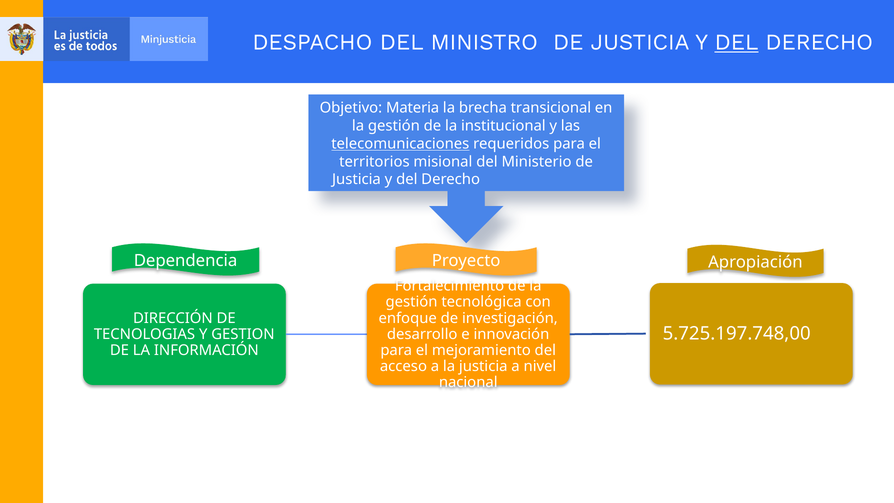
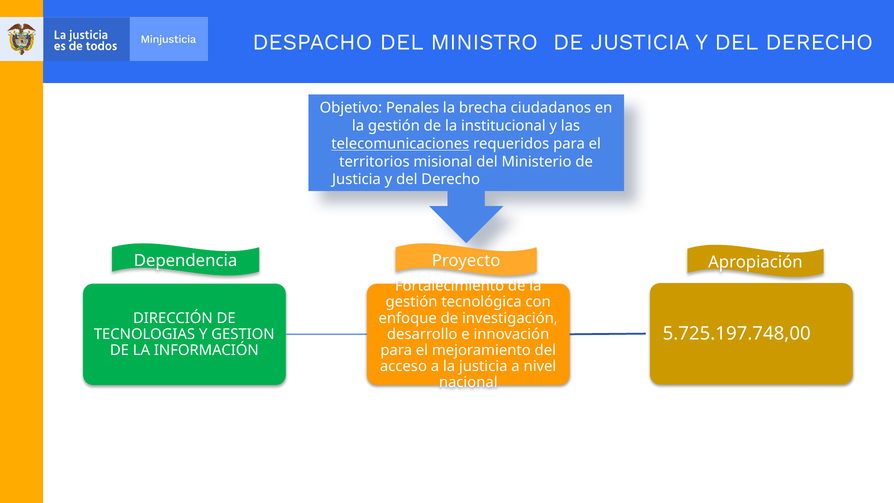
DEL at (737, 42) underline: present -> none
Materia: Materia -> Penales
transicional: transicional -> ciudadanos
